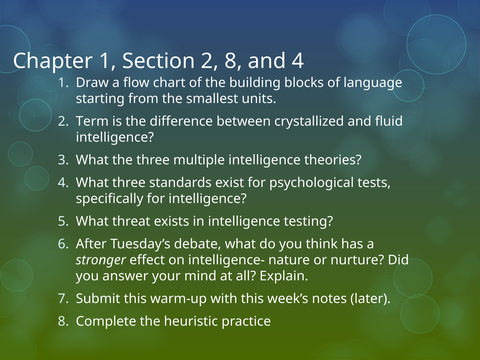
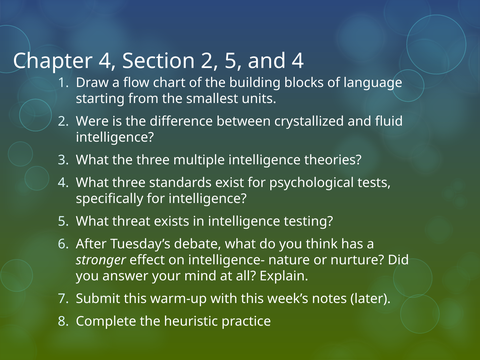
Chapter 1: 1 -> 4
2 8: 8 -> 5
Term: Term -> Were
